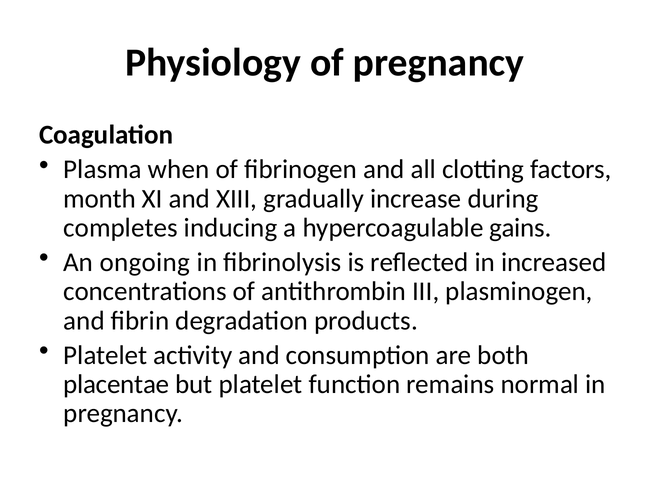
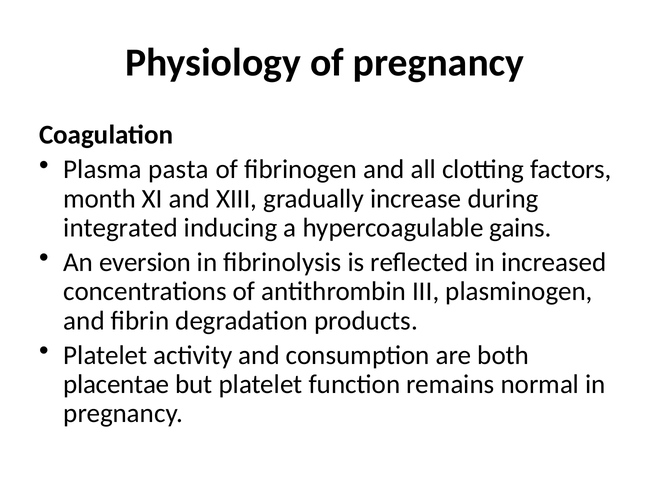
when: when -> pasta
completes: completes -> integrated
ongoing: ongoing -> eversion
